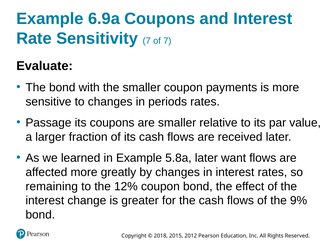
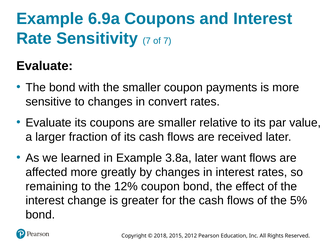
periods: periods -> convert
Passage at (48, 122): Passage -> Evaluate
5.8a: 5.8a -> 3.8a
9%: 9% -> 5%
